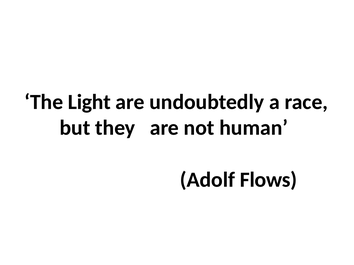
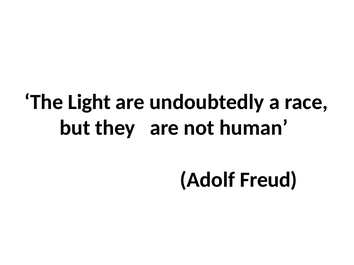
Flows: Flows -> Freud
